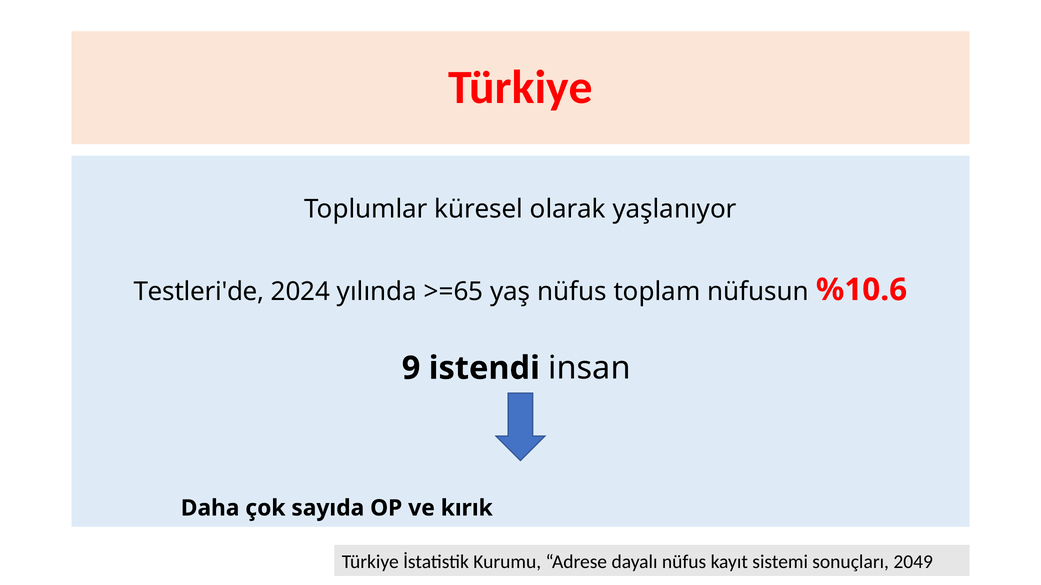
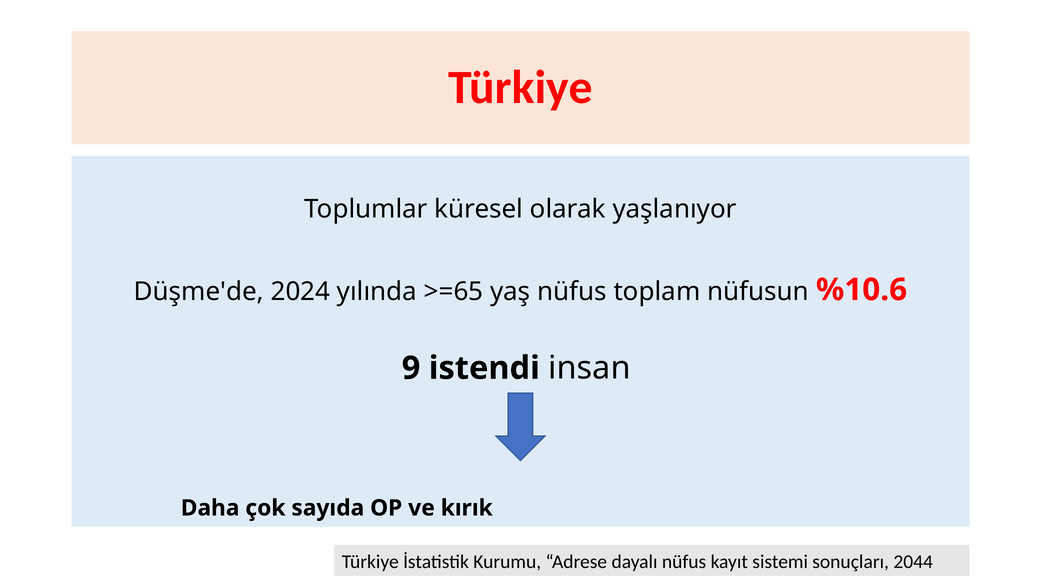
Testleri'de: Testleri'de -> Düşme'de
2049: 2049 -> 2044
